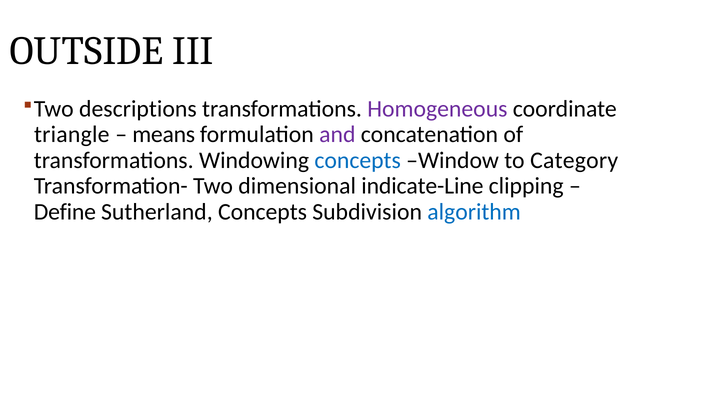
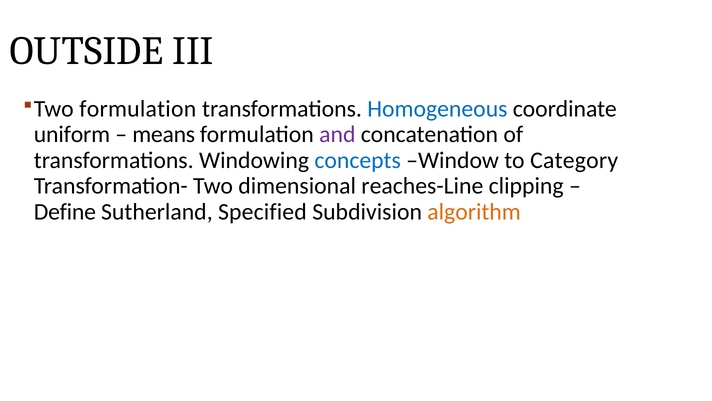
descriptions at (138, 109): descriptions -> formulation
Homogeneous colour: purple -> blue
triangle: triangle -> uniform
indicate-Line: indicate-Line -> reaches-Line
Sutherland Concepts: Concepts -> Specified
algorithm colour: blue -> orange
